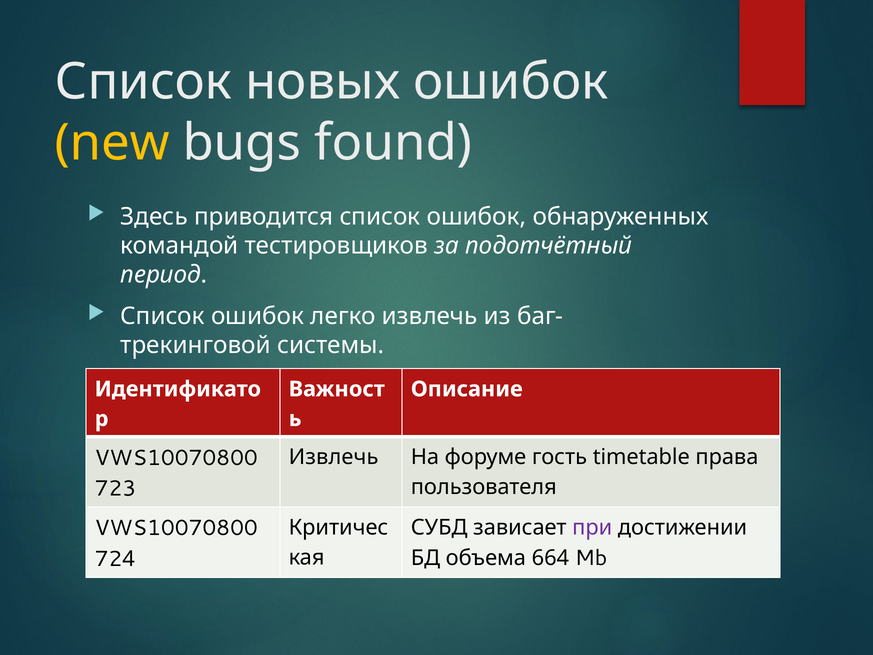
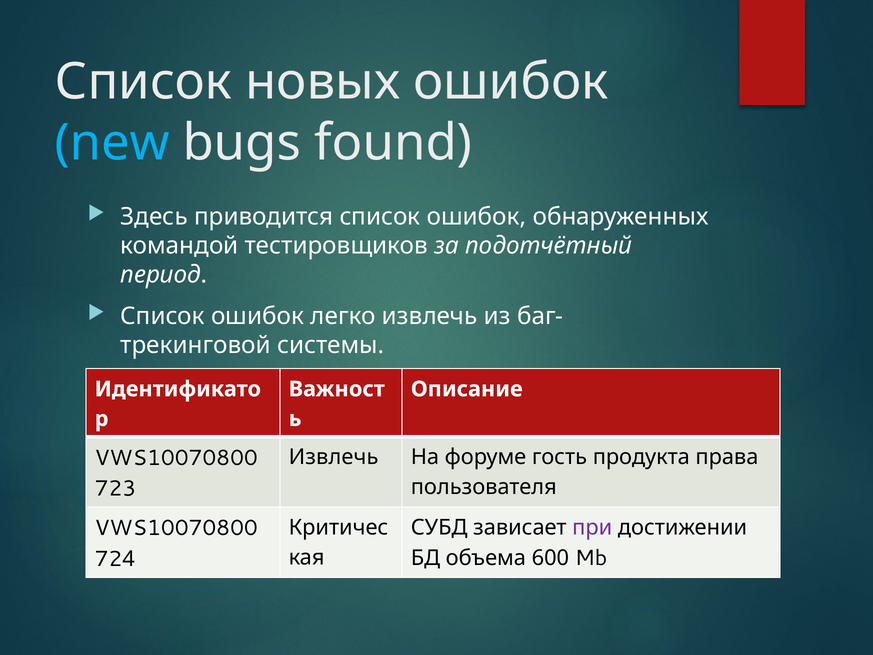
new colour: yellow -> light blue
timetable: timetable -> продукта
664: 664 -> 600
